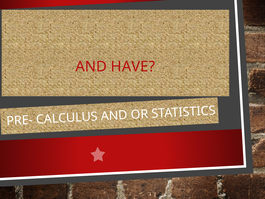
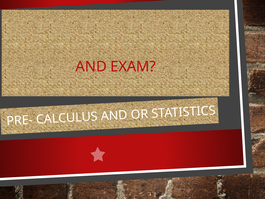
HAVE: HAVE -> EXAM
